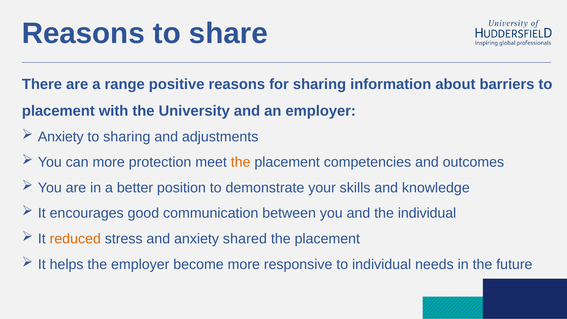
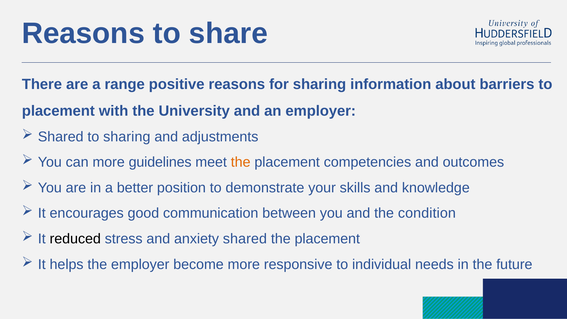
Anxiety at (61, 137): Anxiety -> Shared
protection: protection -> guidelines
the individual: individual -> condition
reduced colour: orange -> black
